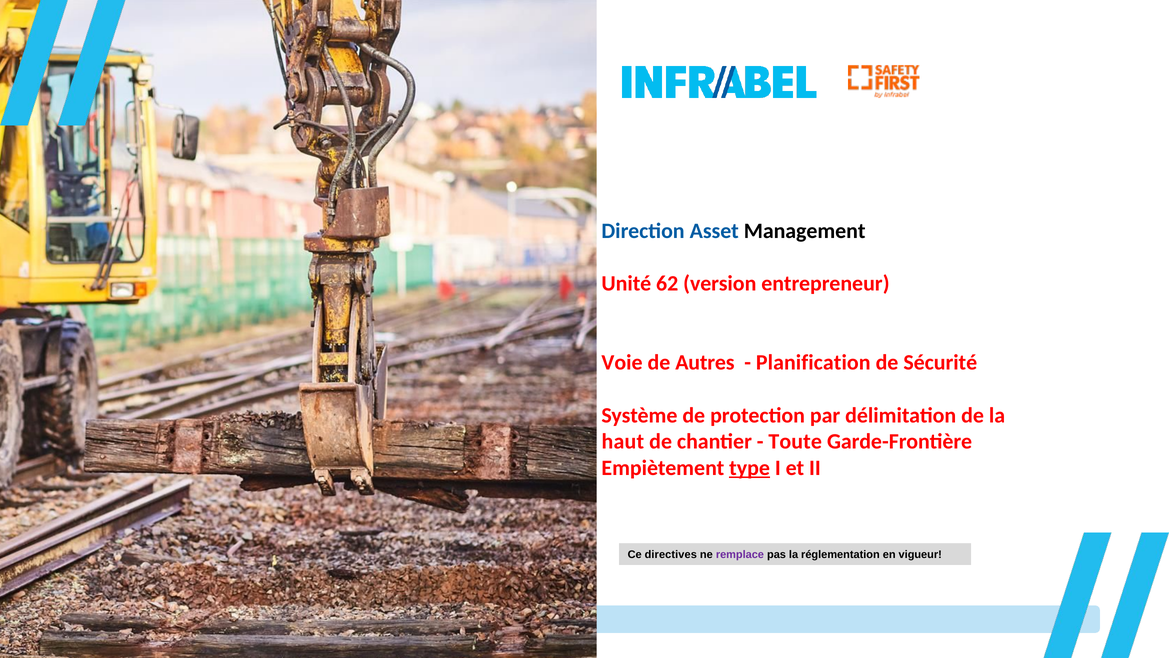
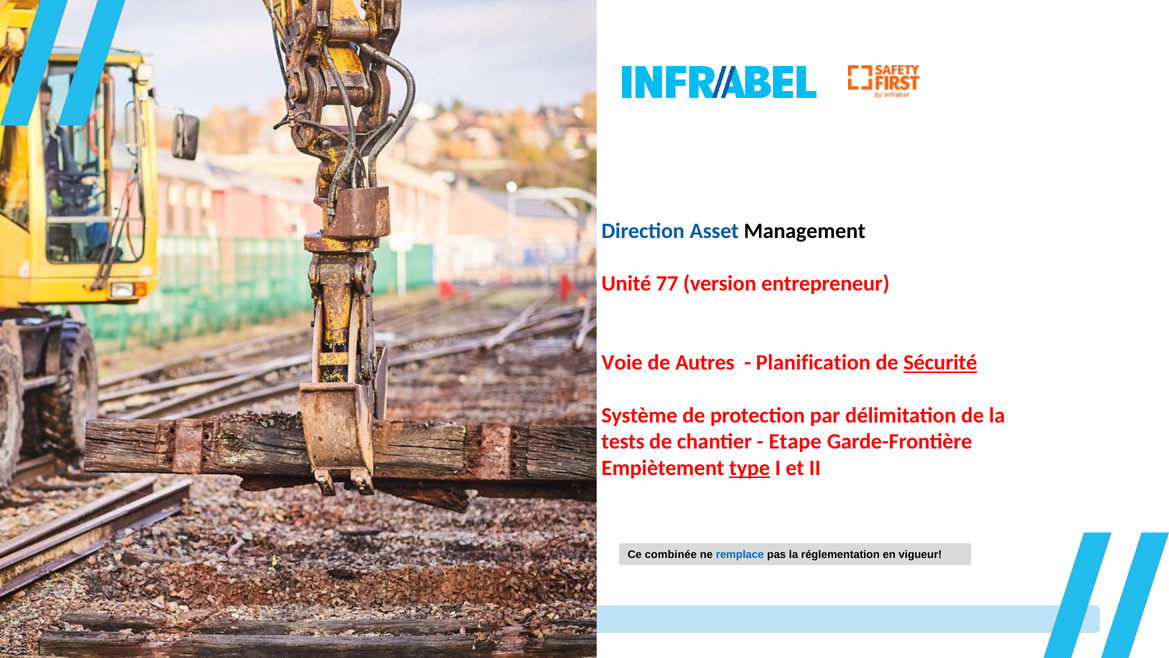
62: 62 -> 77
Sécurité underline: none -> present
haut: haut -> tests
Toute: Toute -> Etape
directives: directives -> combinée
remplace colour: purple -> blue
